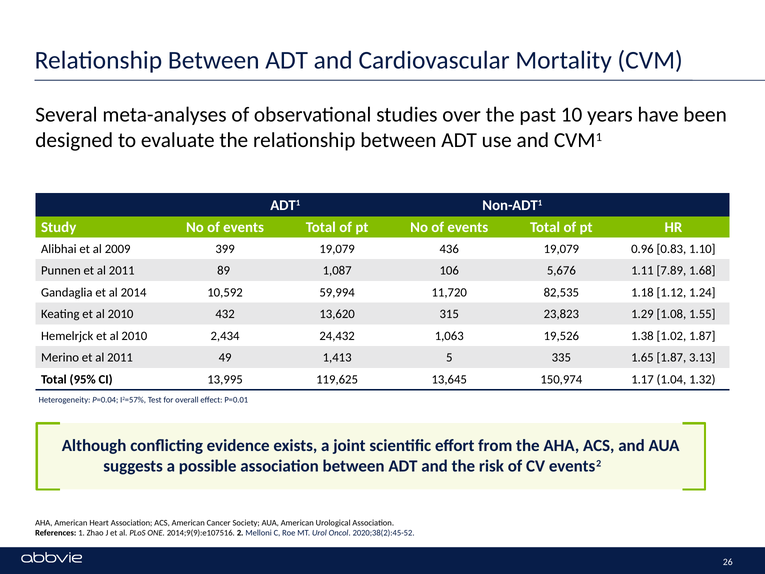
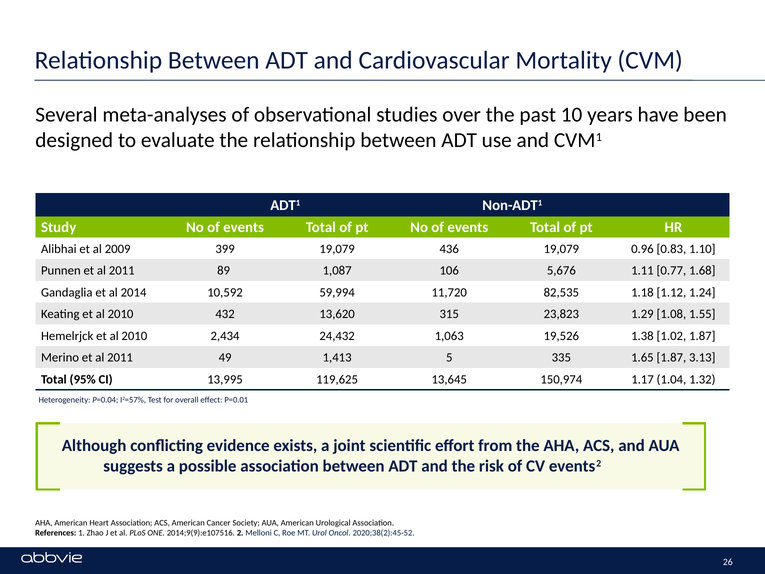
7.89: 7.89 -> 0.77
